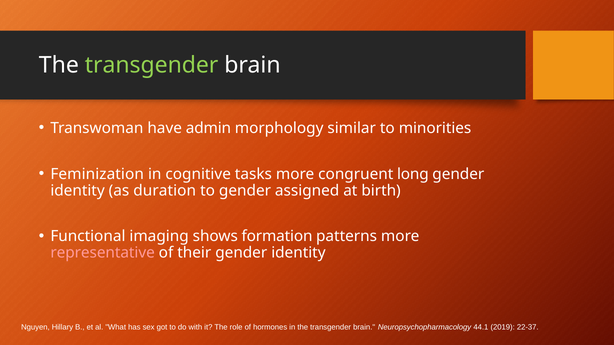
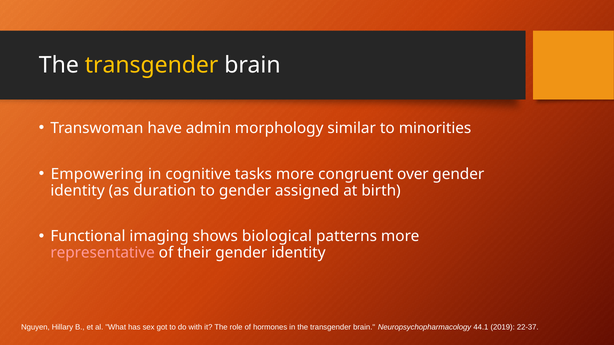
transgender at (152, 65) colour: light green -> yellow
Feminization: Feminization -> Empowering
long: long -> over
formation: formation -> biological
